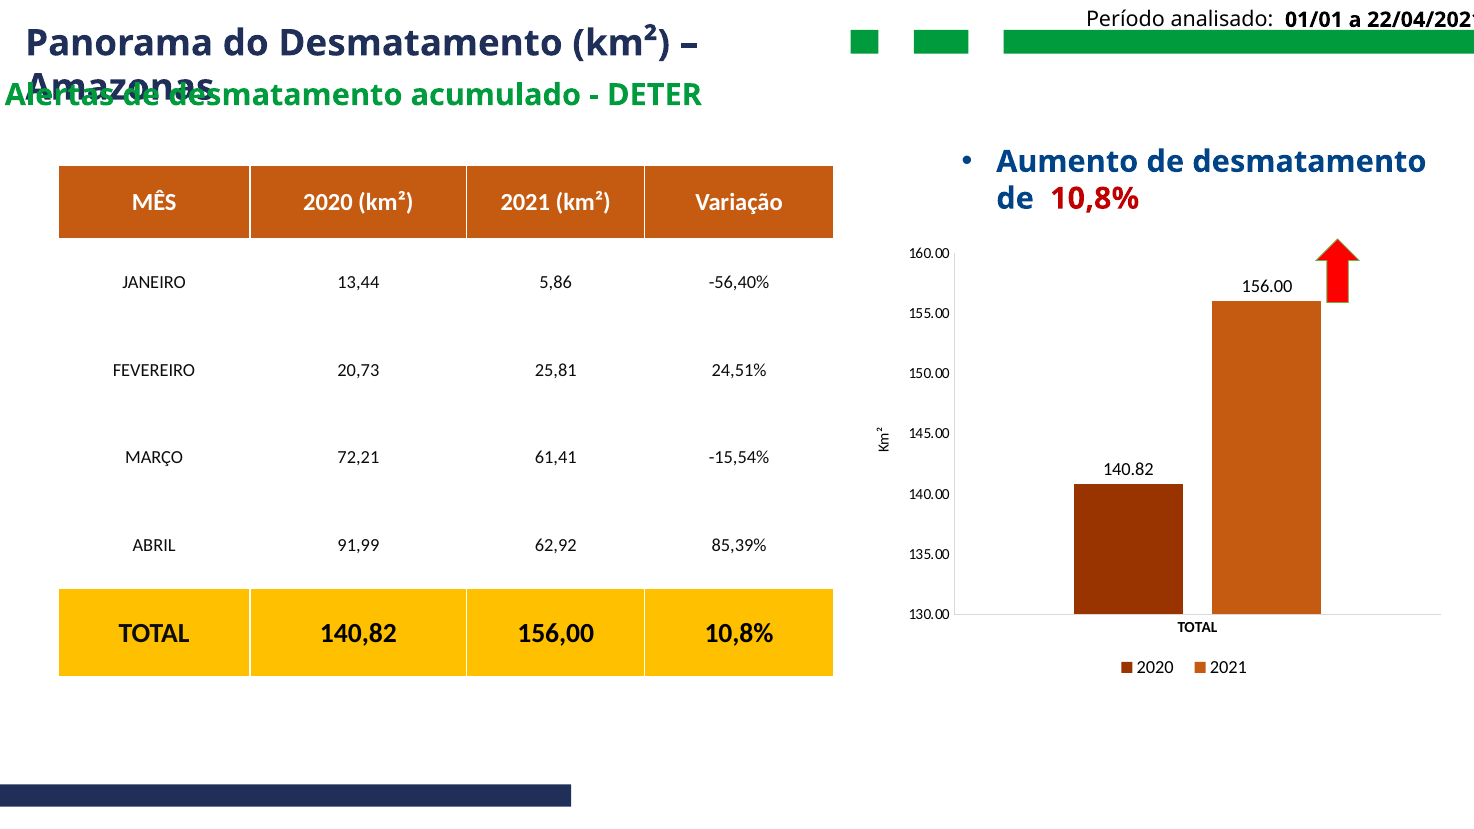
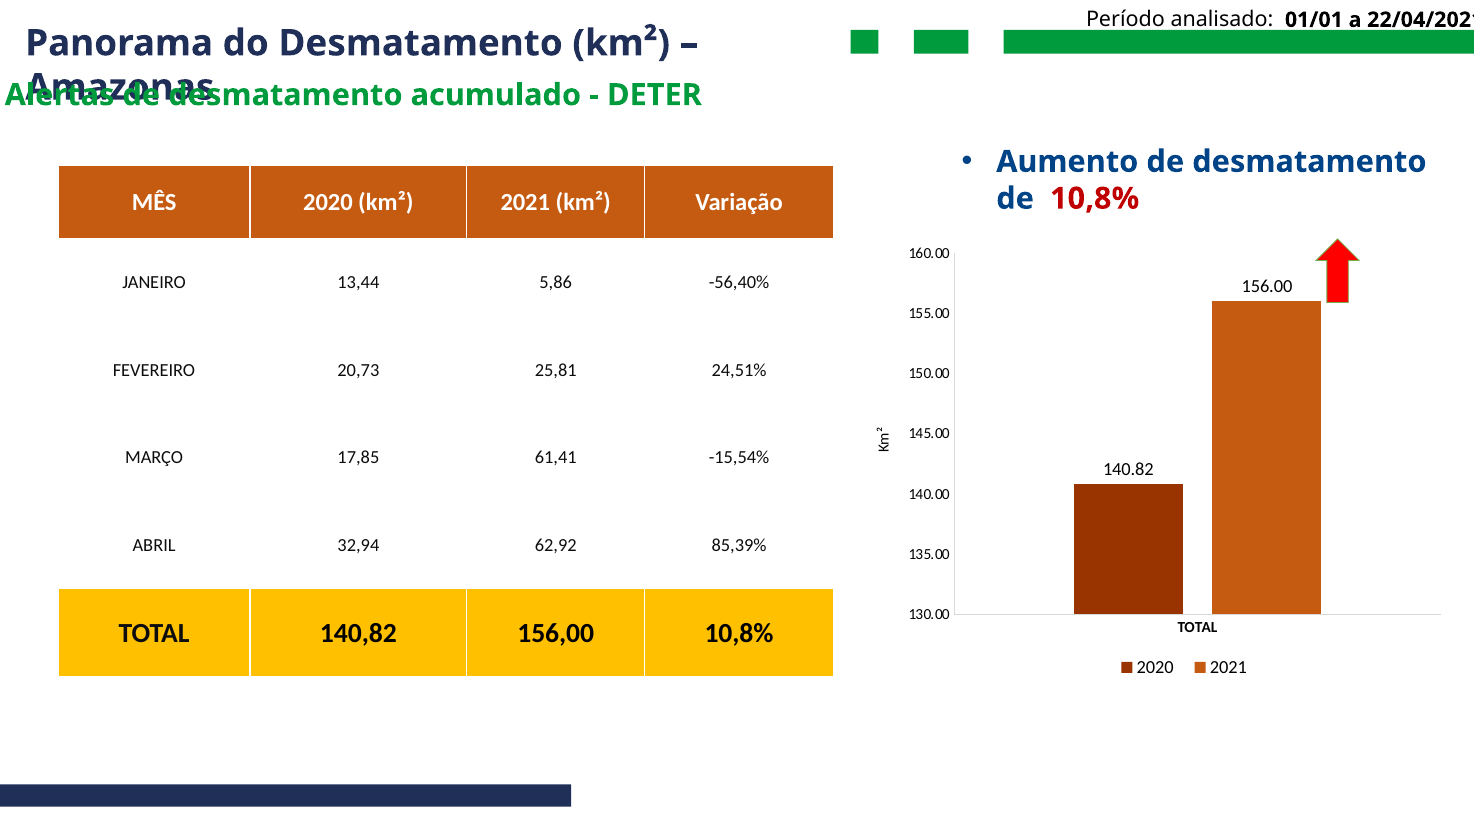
72,21: 72,21 -> 17,85
91,99: 91,99 -> 32,94
